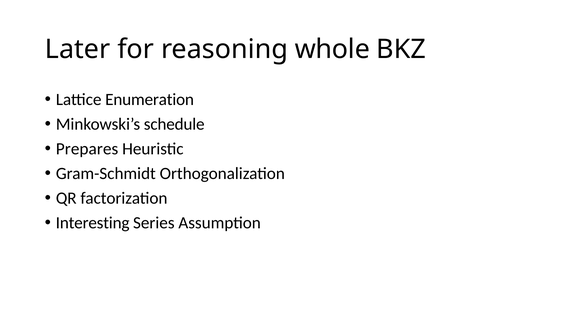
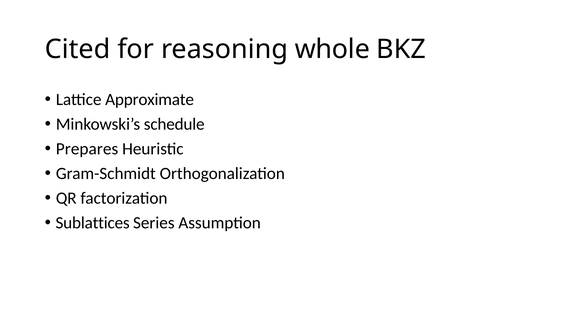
Later: Later -> Cited
Enumeration: Enumeration -> Approximate
Interesting: Interesting -> Sublattices
